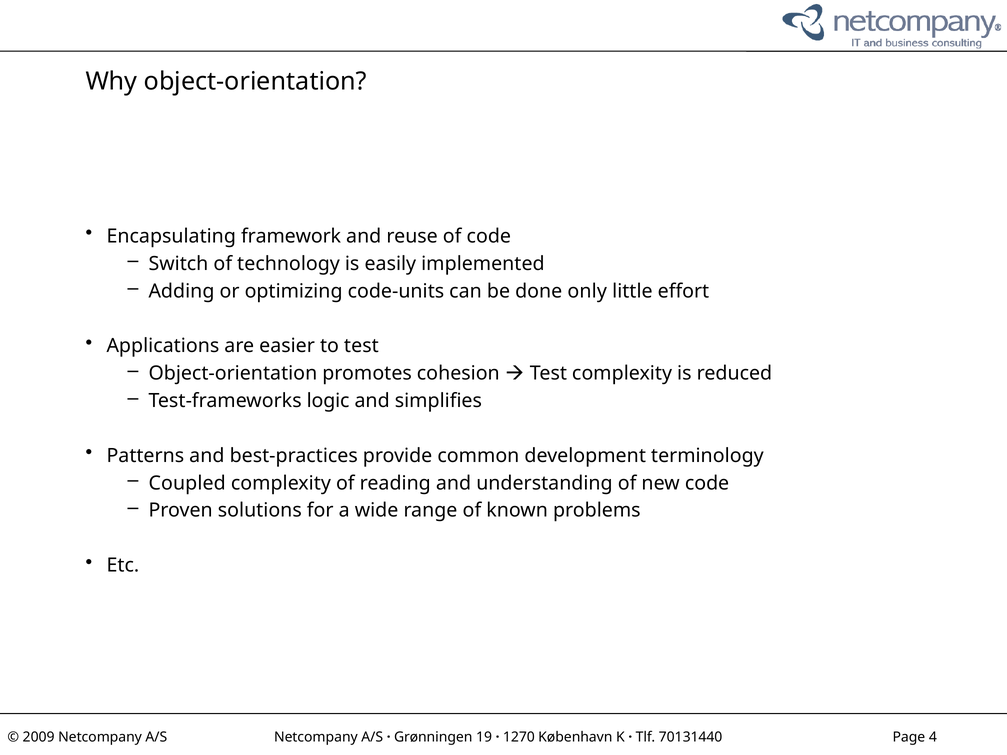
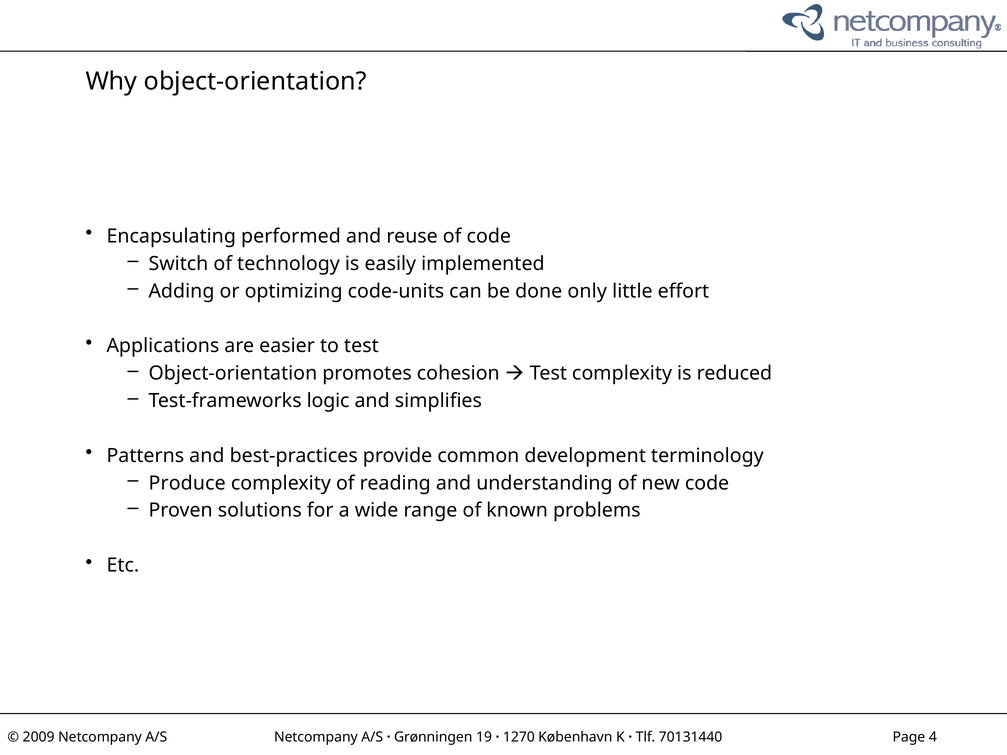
framework: framework -> performed
Coupled: Coupled -> Produce
